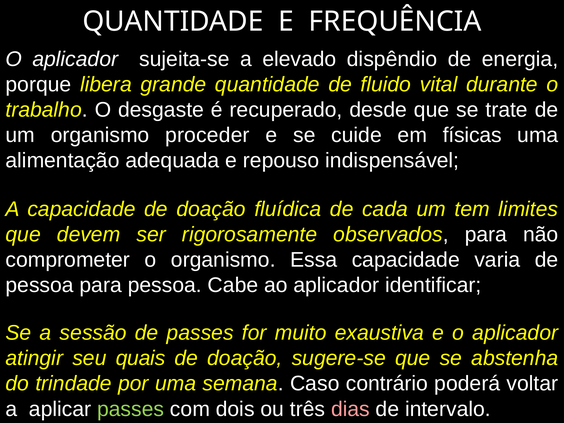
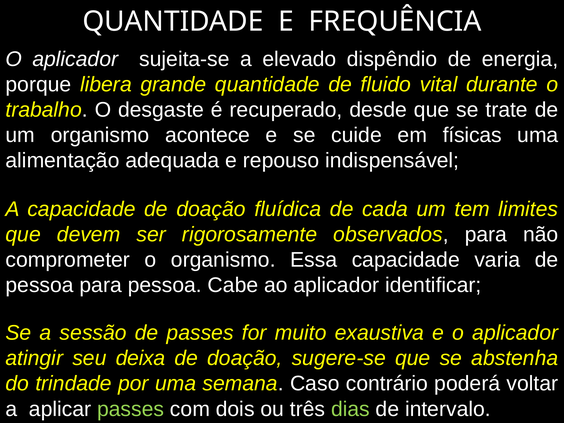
proceder: proceder -> acontece
quais: quais -> deixa
dias colour: pink -> light green
